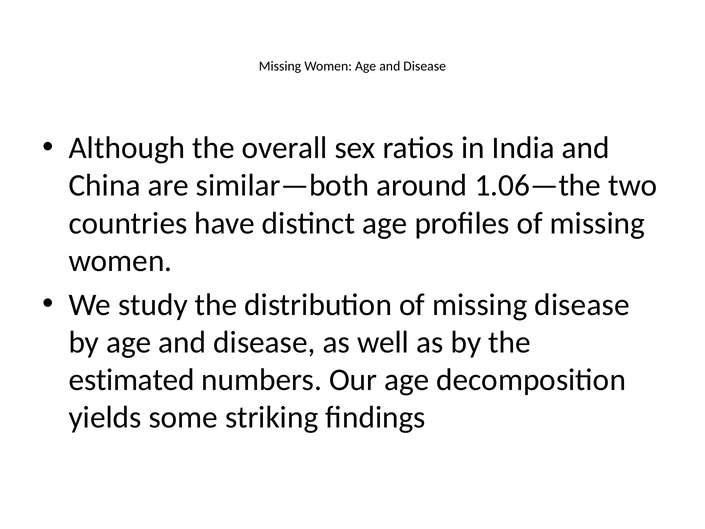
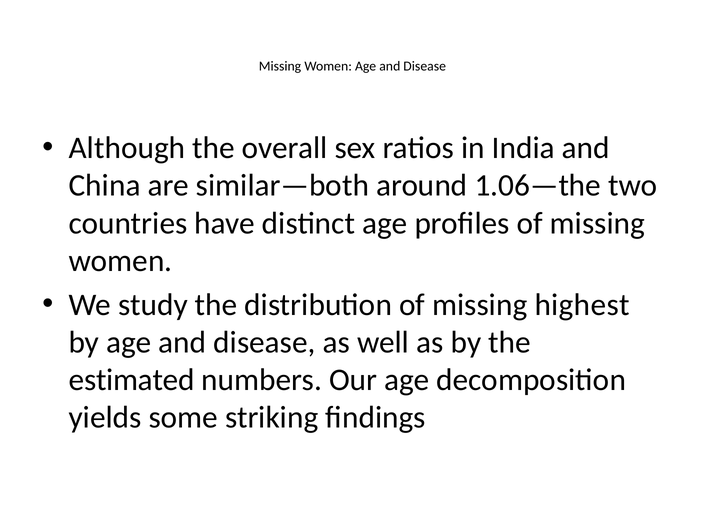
missing disease: disease -> highest
